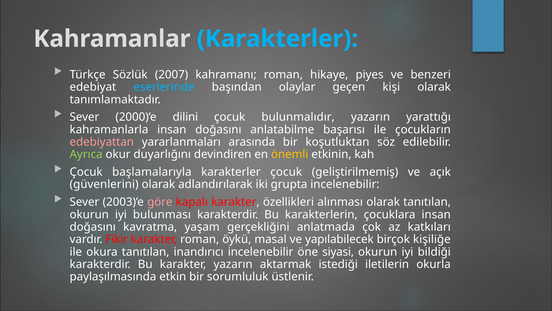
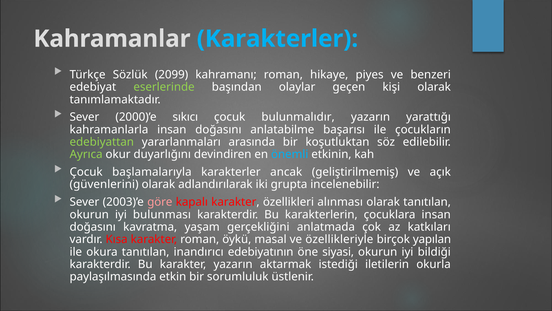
2007: 2007 -> 2099
eserlerinde colour: light blue -> light green
dilini: dilini -> sıkıcı
edebiyattan colour: pink -> light green
önemli colour: yellow -> light blue
karakterler çocuk: çocuk -> ancak
Fikir: Fikir -> Kısa
yapılabilecek: yapılabilecek -> özellikleriyle
kişiliğe: kişiliğe -> yapılan
inandırıcı incelenebilir: incelenebilir -> edebiyatının
